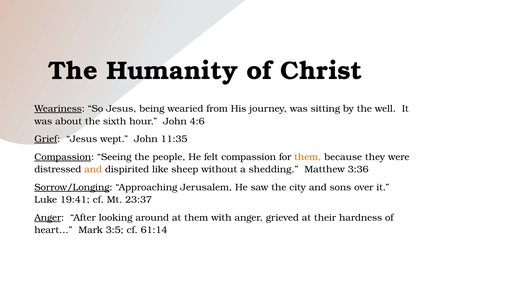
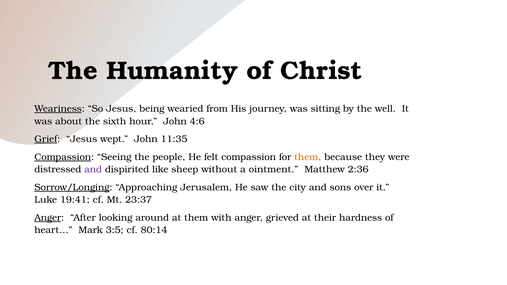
and at (93, 170) colour: orange -> purple
shedding: shedding -> ointment
3:36: 3:36 -> 2:36
61:14: 61:14 -> 80:14
